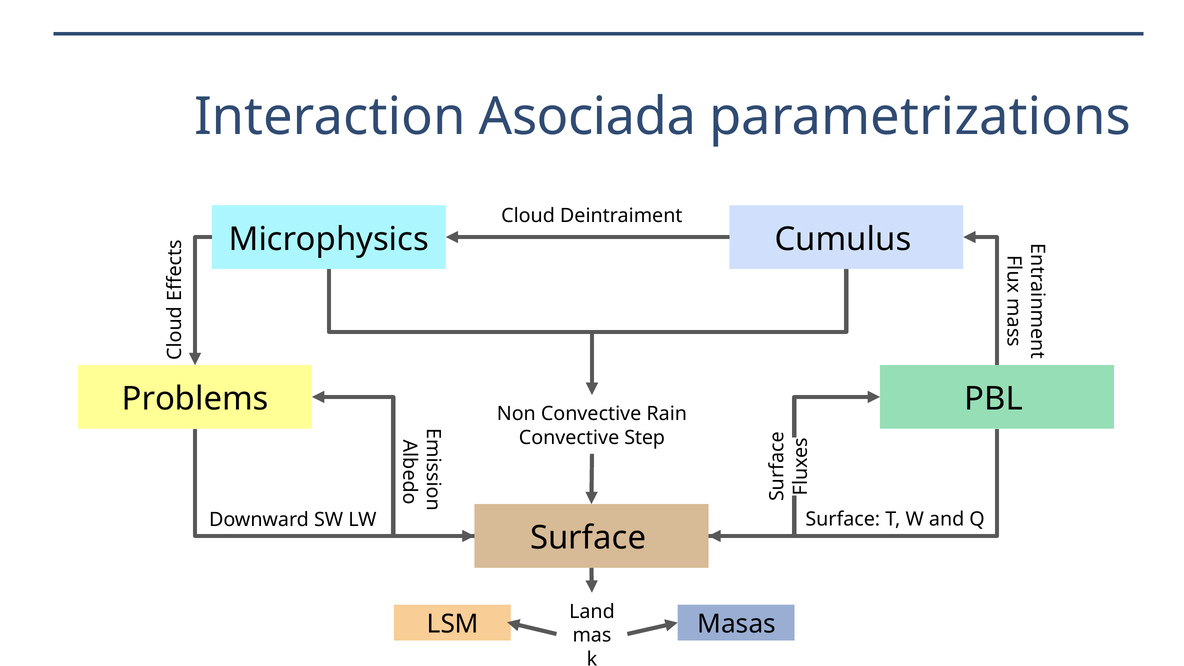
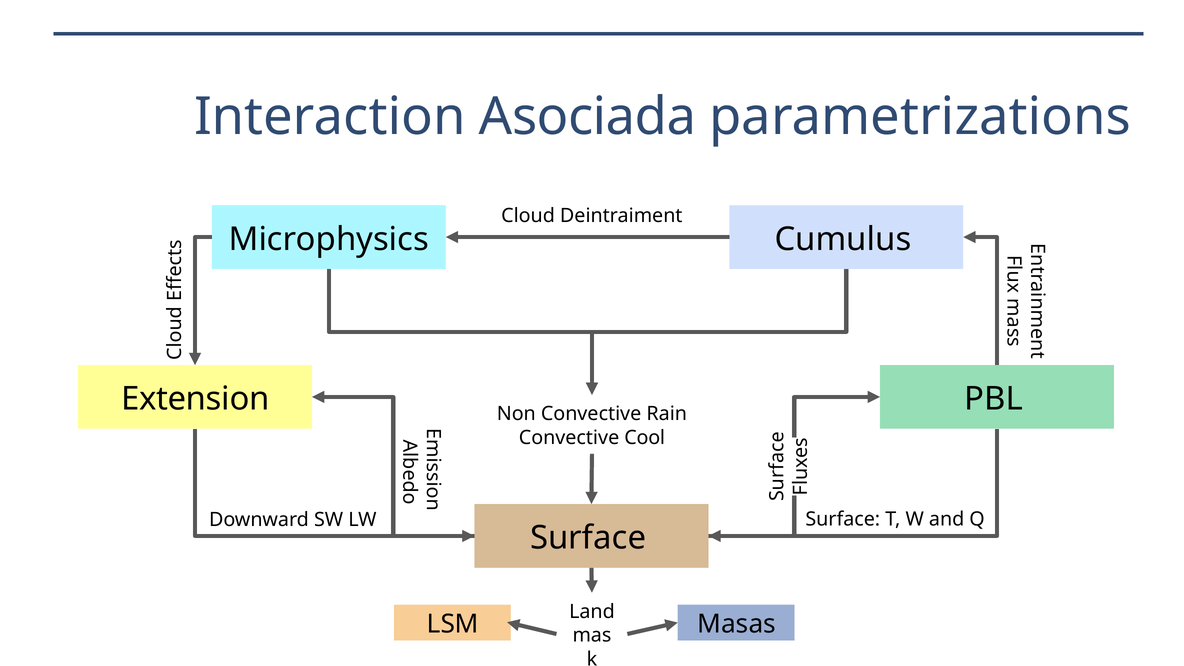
Problems: Problems -> Extension
Step: Step -> Cool
